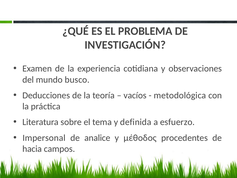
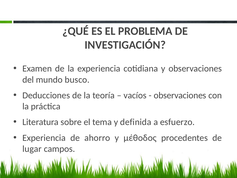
metodológica at (180, 95): metodológica -> observaciones
Impersonal at (44, 138): Impersonal -> Experiencia
analice: analice -> ahorro
hacia: hacia -> lugar
